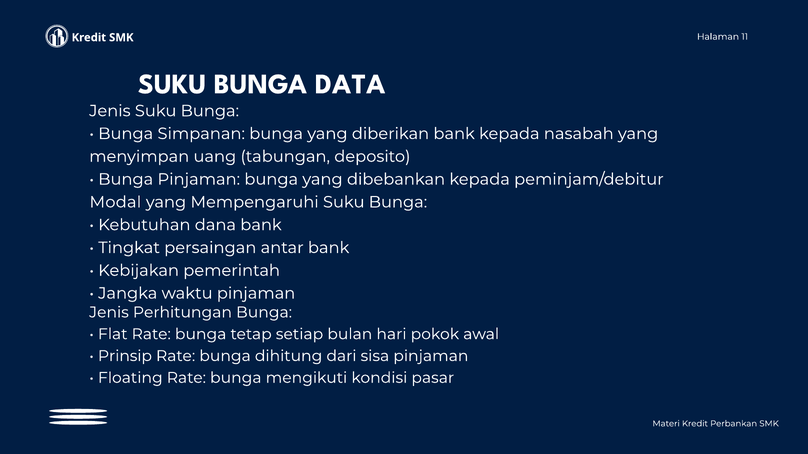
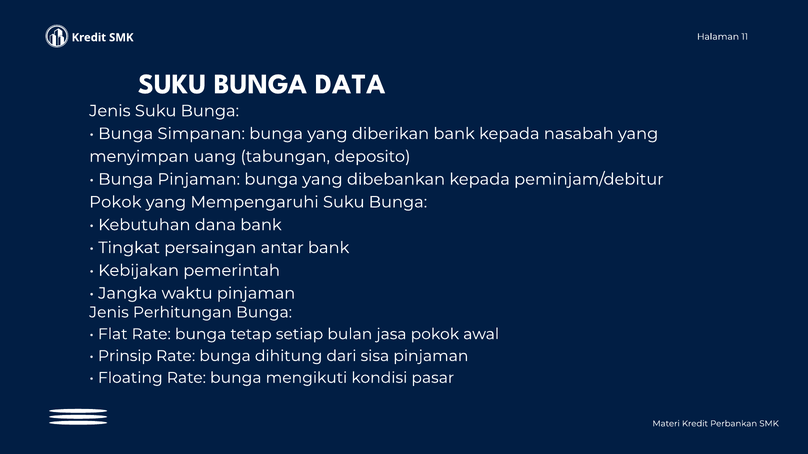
Modal at (115, 202): Modal -> Pokok
hari: hari -> jasa
